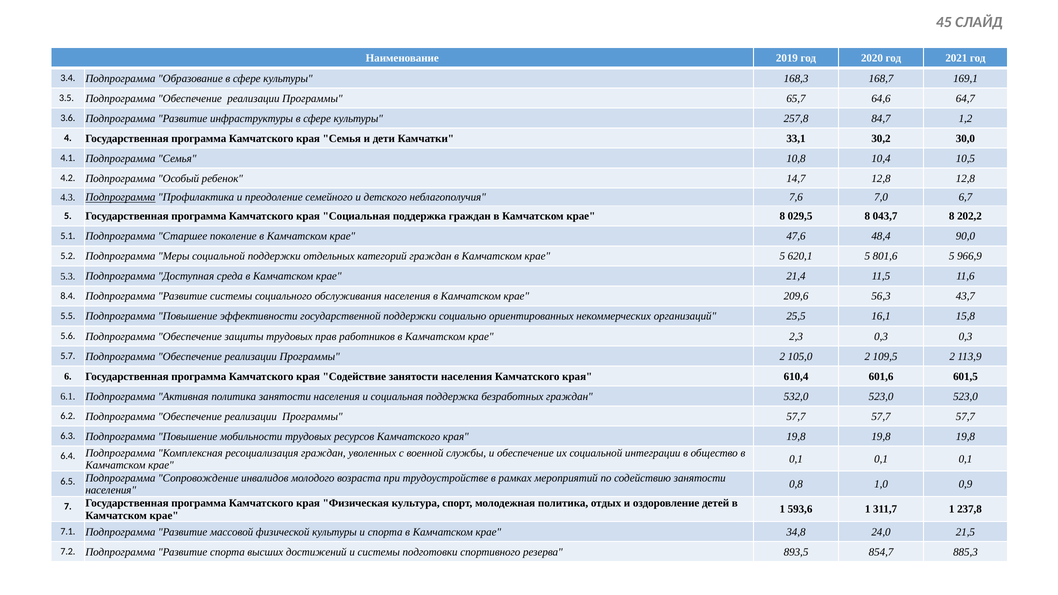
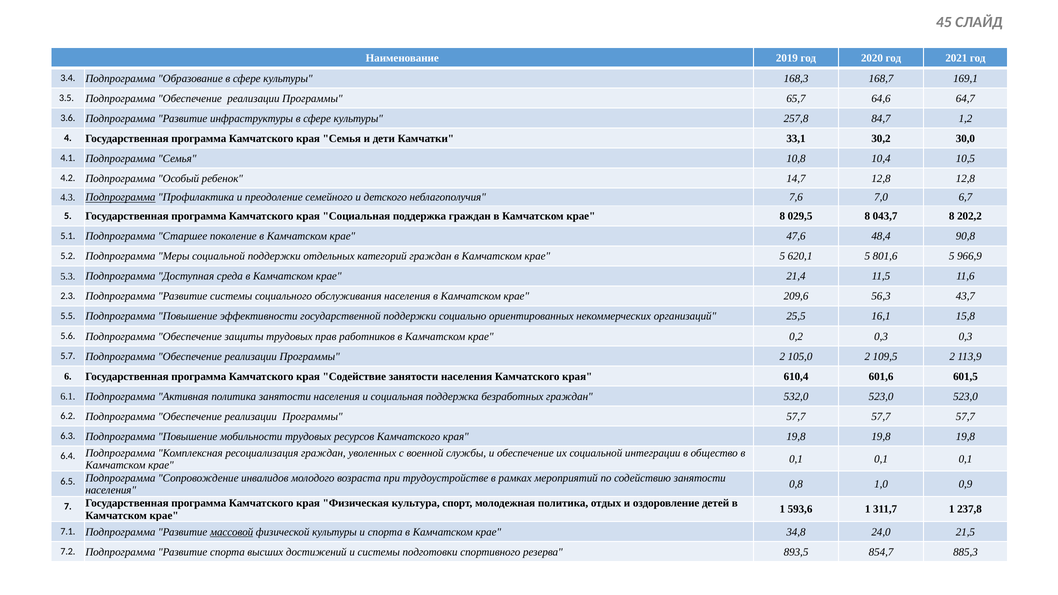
90,0: 90,0 -> 90,8
8.4: 8.4 -> 2.3
2,3: 2,3 -> 0,2
массовой underline: none -> present
